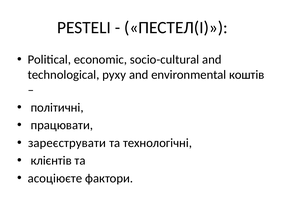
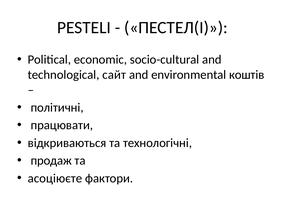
руху: руху -> сайт
зареєструвати: зареєструвати -> відкриваються
клієнтів: клієнтів -> продаж
